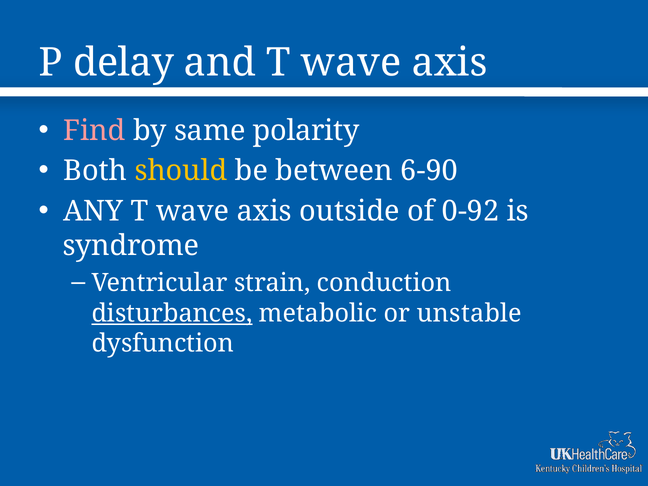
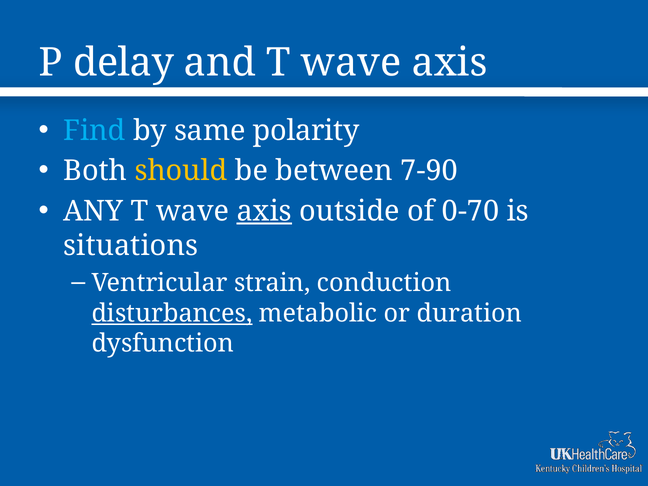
Find colour: pink -> light blue
6-90: 6-90 -> 7-90
axis at (264, 211) underline: none -> present
0-92: 0-92 -> 0-70
syndrome: syndrome -> situations
unstable: unstable -> duration
